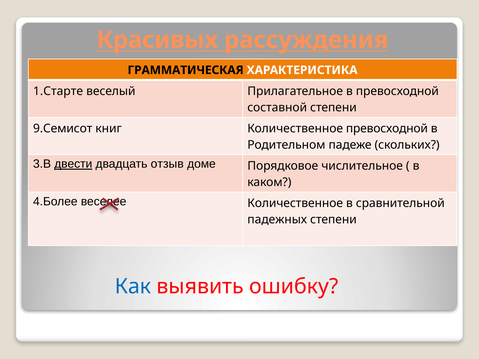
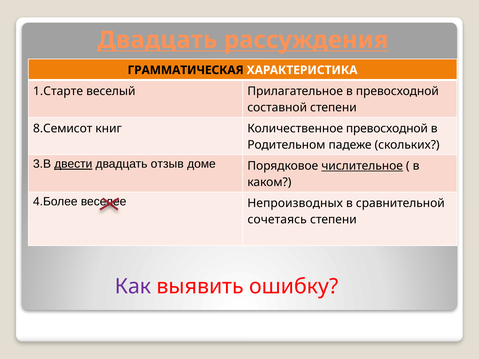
Красивых at (157, 40): Красивых -> Двадцать
9.Семисот: 9.Семисот -> 8.Семисот
числительное underline: none -> present
Количественное at (295, 203): Количественное -> Непроизводных
падежных: падежных -> сочетаясь
Как colour: blue -> purple
